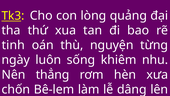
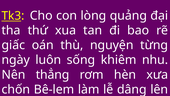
tinh: tinh -> giấc
